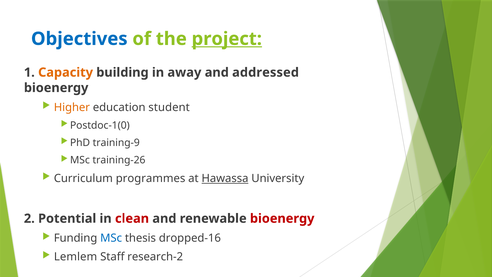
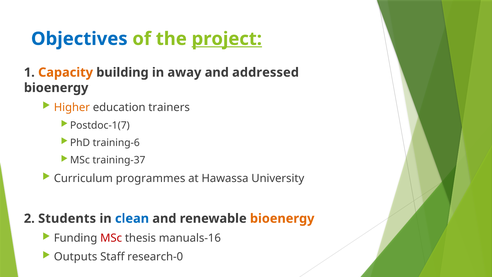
student: student -> trainers
Postdoc-1(0: Postdoc-1(0 -> Postdoc-1(7
training-9: training-9 -> training-6
training-26: training-26 -> training-37
Hawassa underline: present -> none
Potential: Potential -> Students
clean colour: red -> blue
bioenergy at (282, 218) colour: red -> orange
MSc at (111, 238) colour: blue -> red
dropped-16: dropped-16 -> manuals-16
Lemlem: Lemlem -> Outputs
research-2: research-2 -> research-0
